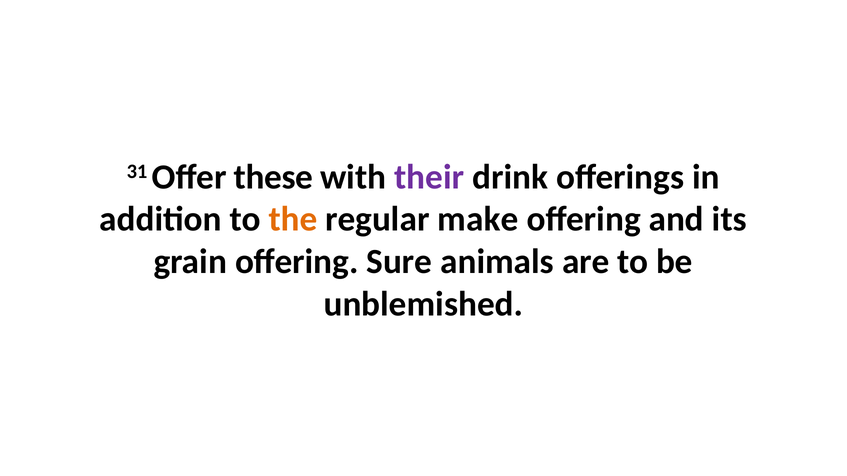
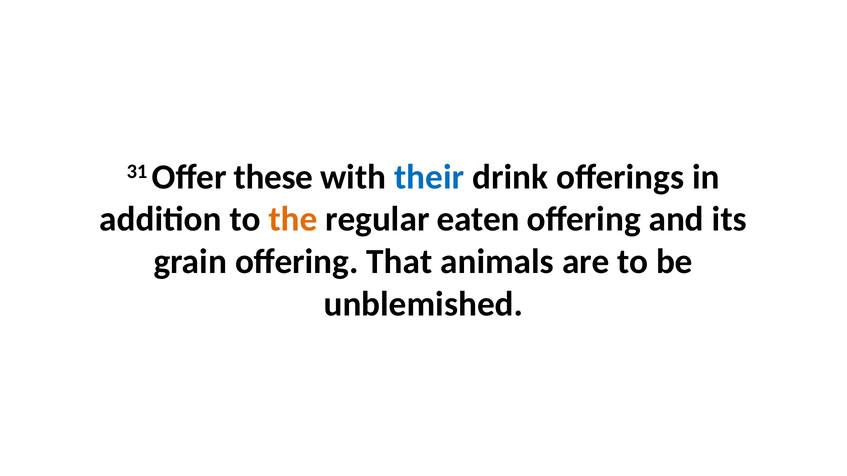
their colour: purple -> blue
make: make -> eaten
Sure: Sure -> That
